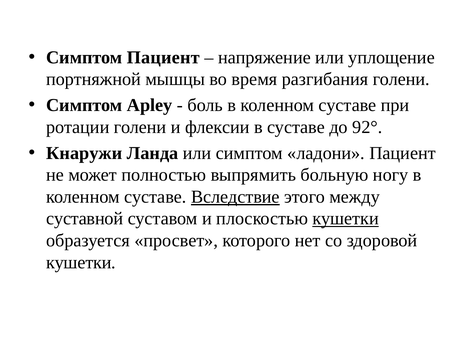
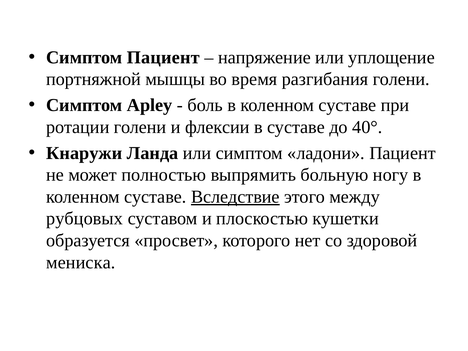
92°: 92° -> 40°
суставной: суставной -> рубцовых
кушетки at (346, 219) underline: present -> none
кушетки at (81, 262): кушетки -> мениска
